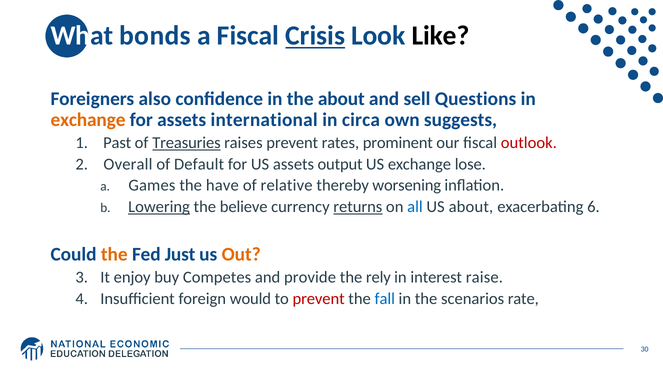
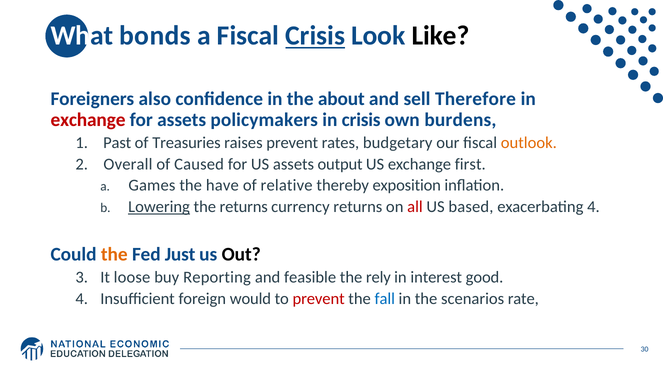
Questions: Questions -> Therefore
exchange at (88, 120) colour: orange -> red
international: international -> policymakers
in circa: circa -> crisis
suggests: suggests -> burdens
Treasuries underline: present -> none
prominent: prominent -> budgetary
outlook colour: red -> orange
Default: Default -> Caused
lose: lose -> first
worsening: worsening -> exposition
the believe: believe -> returns
returns at (358, 207) underline: present -> none
all colour: blue -> red
US about: about -> based
exacerbating 6: 6 -> 4
Out colour: orange -> black
enjoy: enjoy -> loose
Competes: Competes -> Reporting
provide: provide -> feasible
raise: raise -> good
